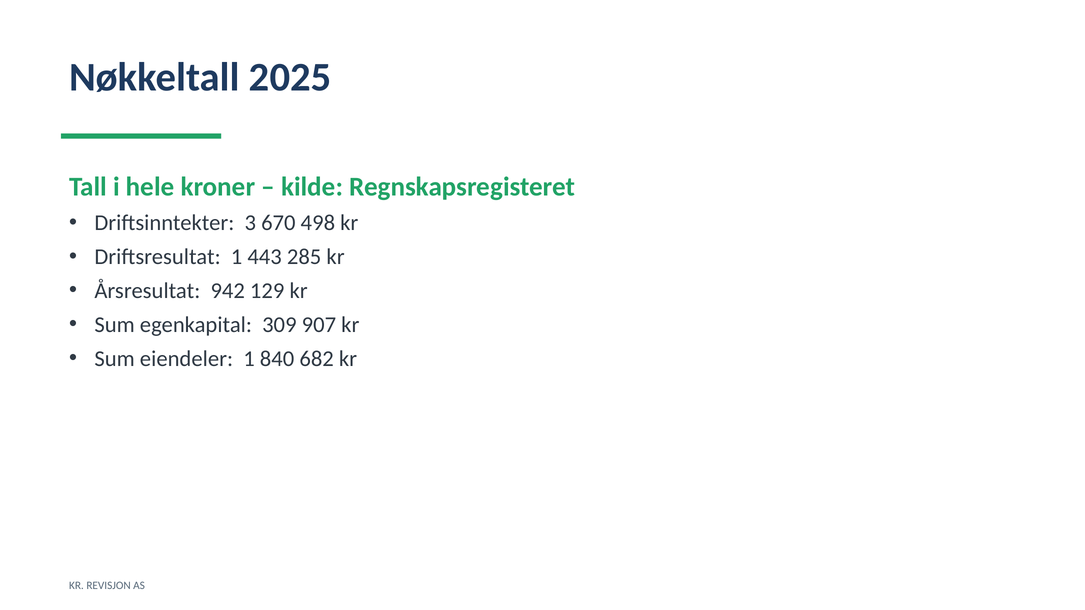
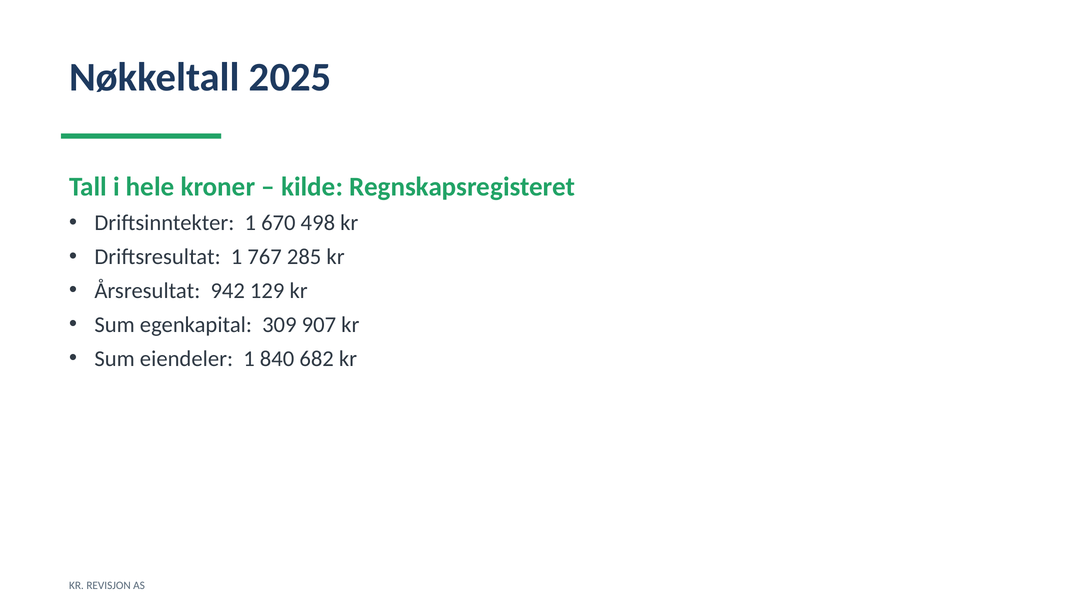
Driftsinntekter 3: 3 -> 1
443: 443 -> 767
